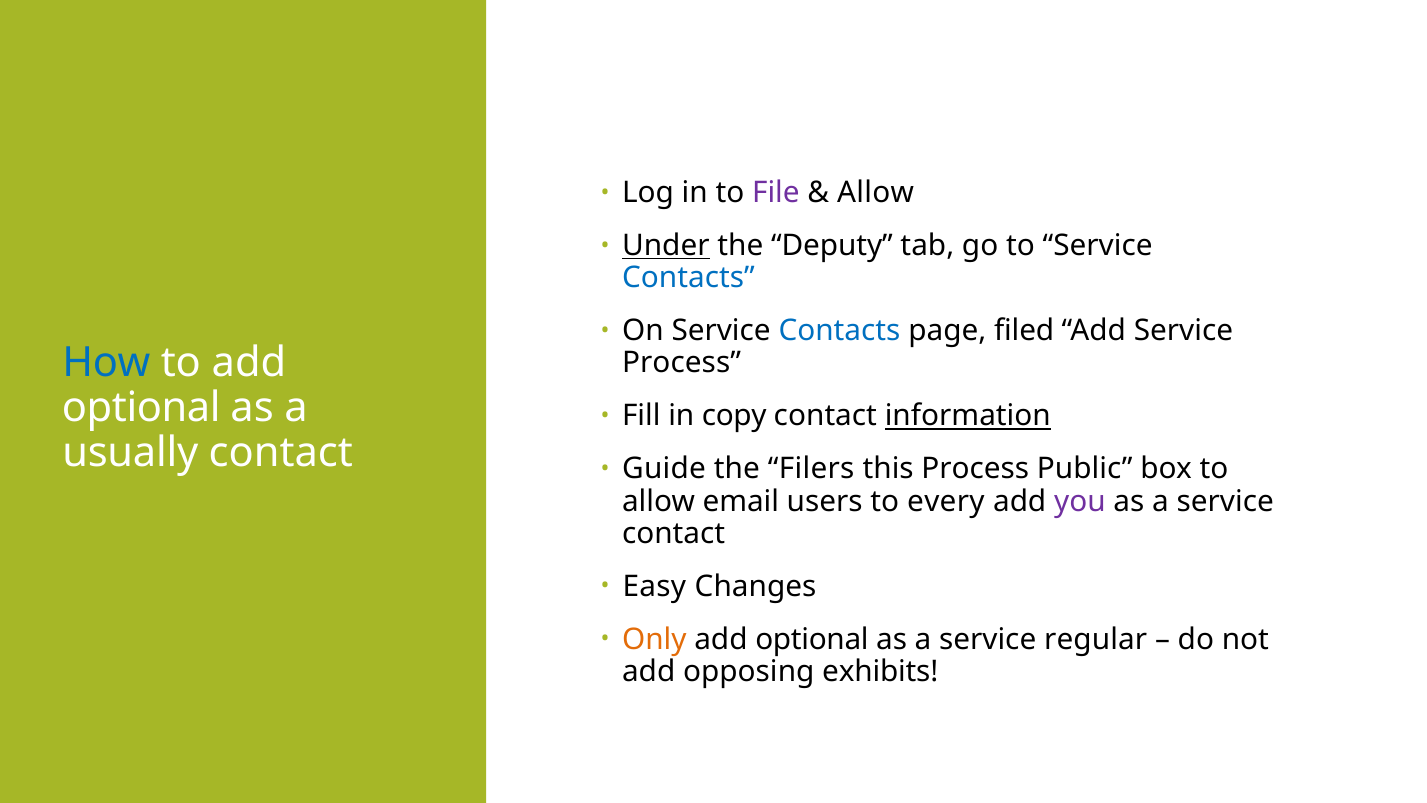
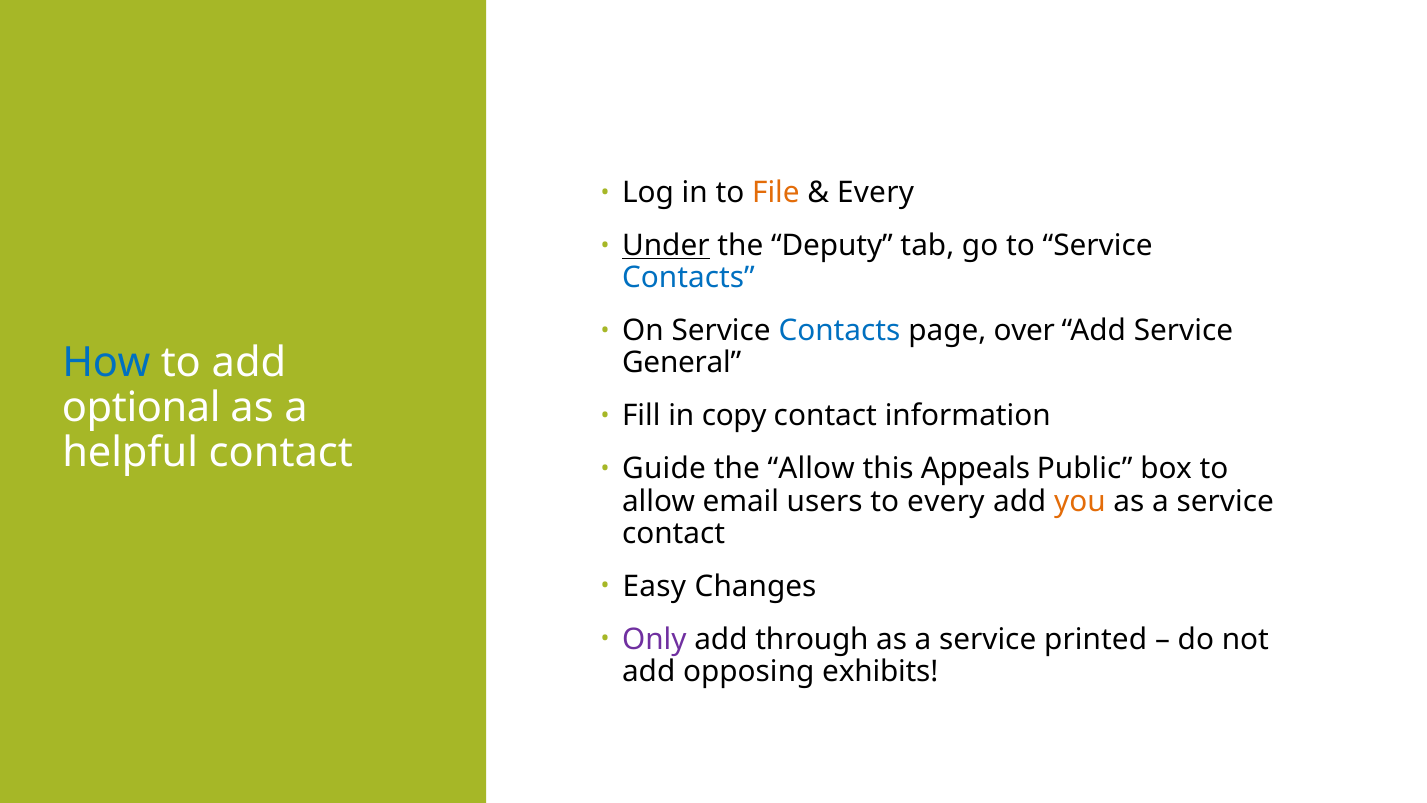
File colour: purple -> orange
Allow at (875, 193): Allow -> Every
filed: filed -> over
Process at (682, 363): Process -> General
information underline: present -> none
usually: usually -> helpful
the Filers: Filers -> Allow
this Process: Process -> Appeals
you colour: purple -> orange
Only colour: orange -> purple
optional at (812, 639): optional -> through
regular: regular -> printed
